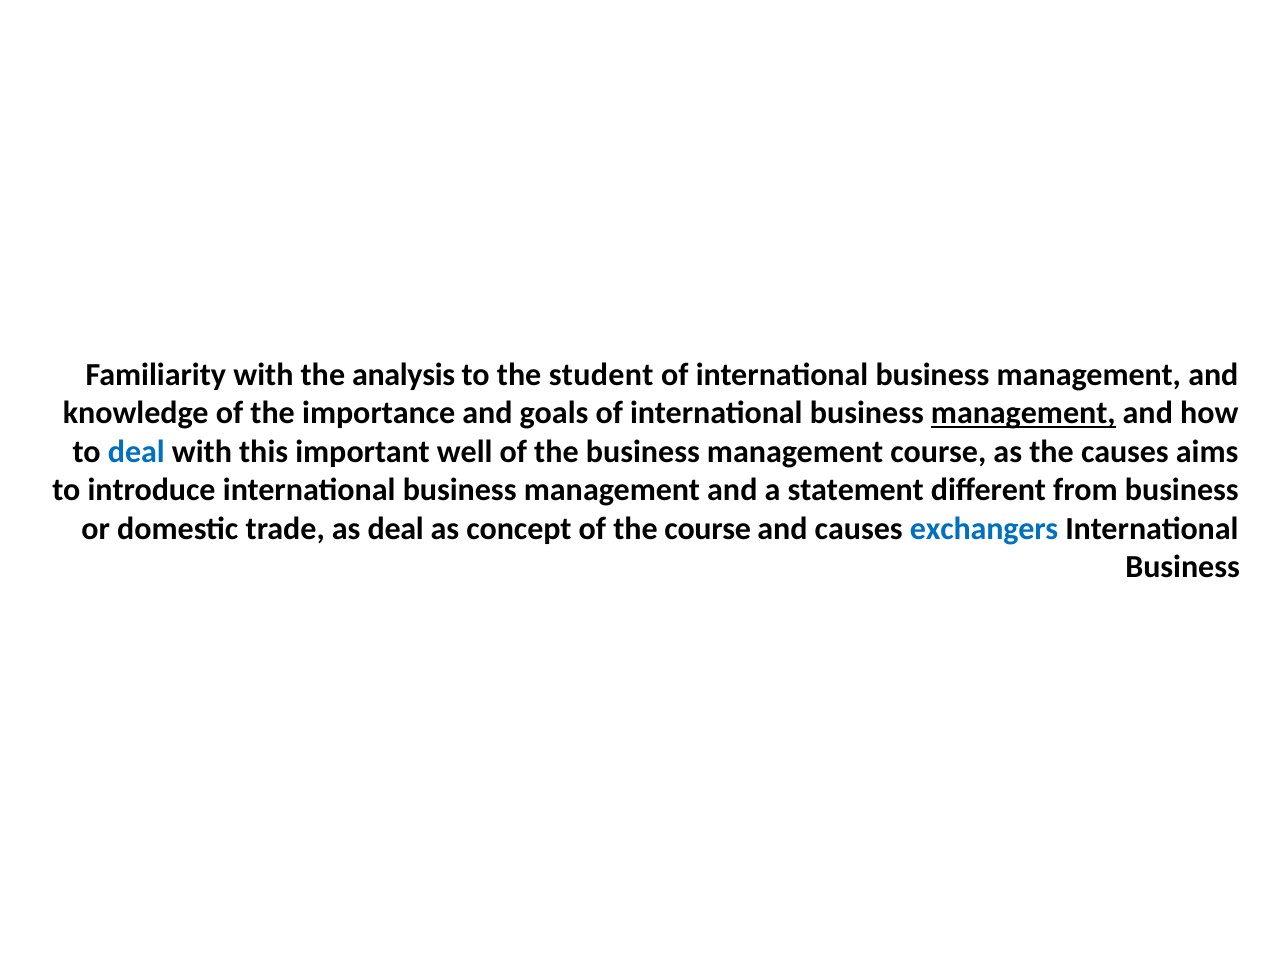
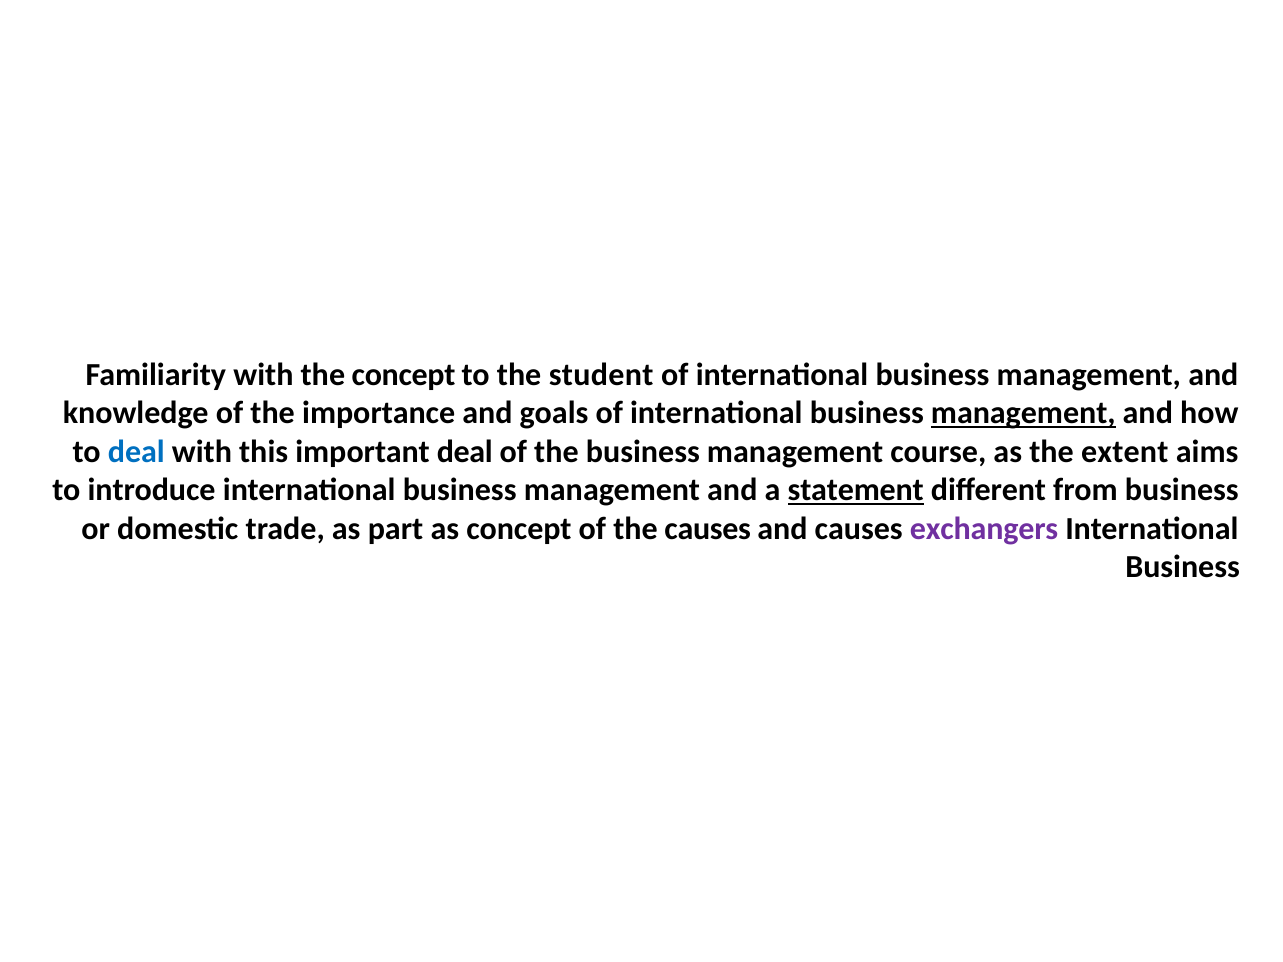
the analysis: analysis -> concept
important well: well -> deal
the causes: causes -> extent
statement underline: none -> present
as deal: deal -> part
the course: course -> causes
exchangers colour: blue -> purple
